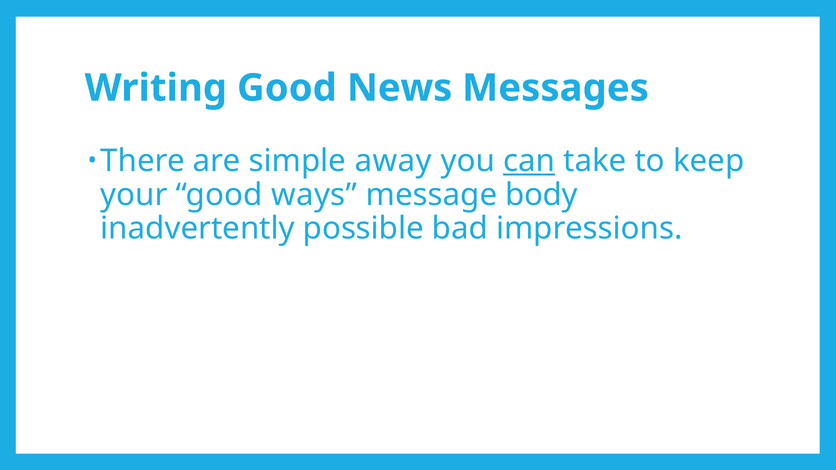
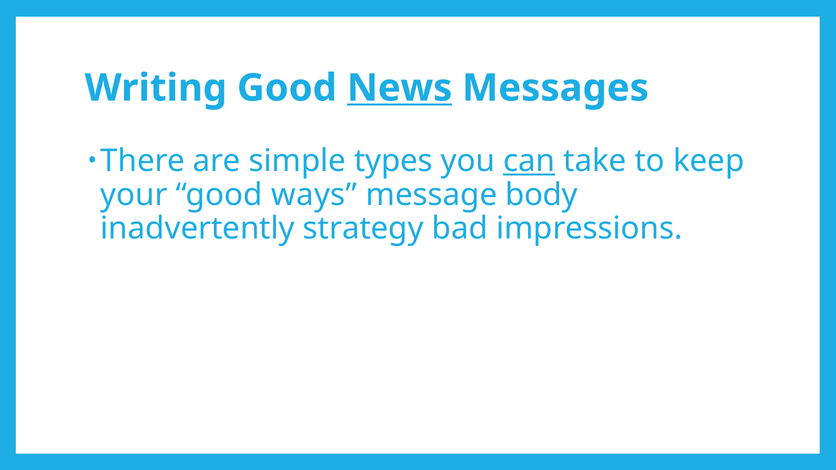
News underline: none -> present
away: away -> types
possible: possible -> strategy
